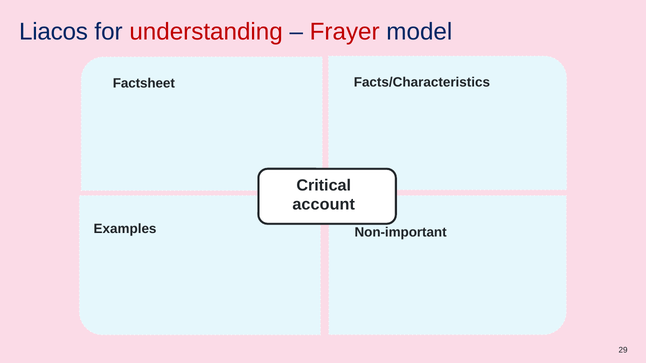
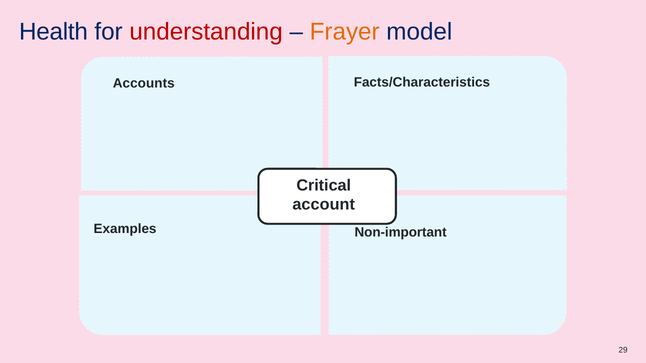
Liacos: Liacos -> Health
Frayer colour: red -> orange
Factsheet: Factsheet -> Accounts
